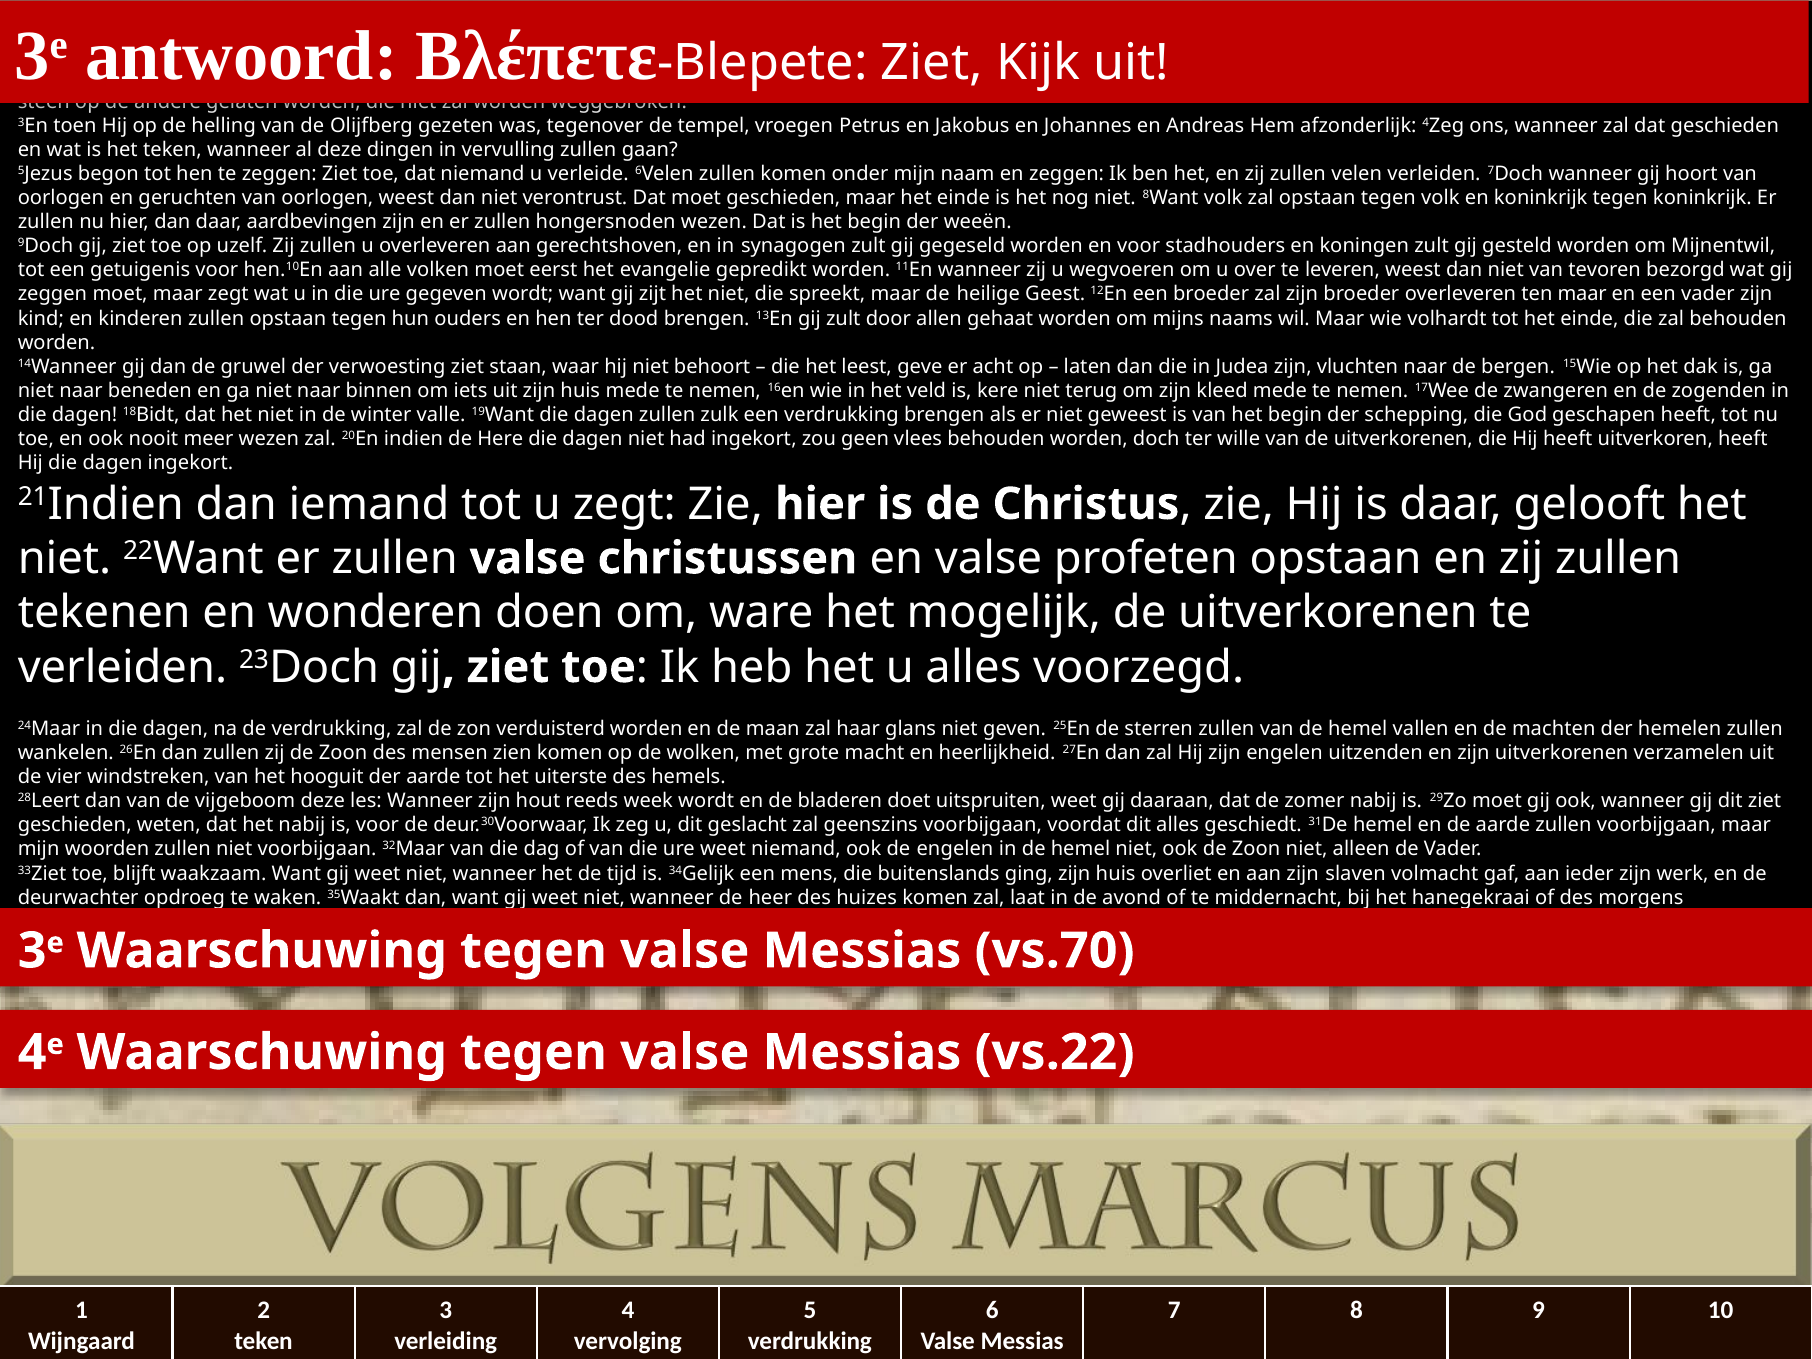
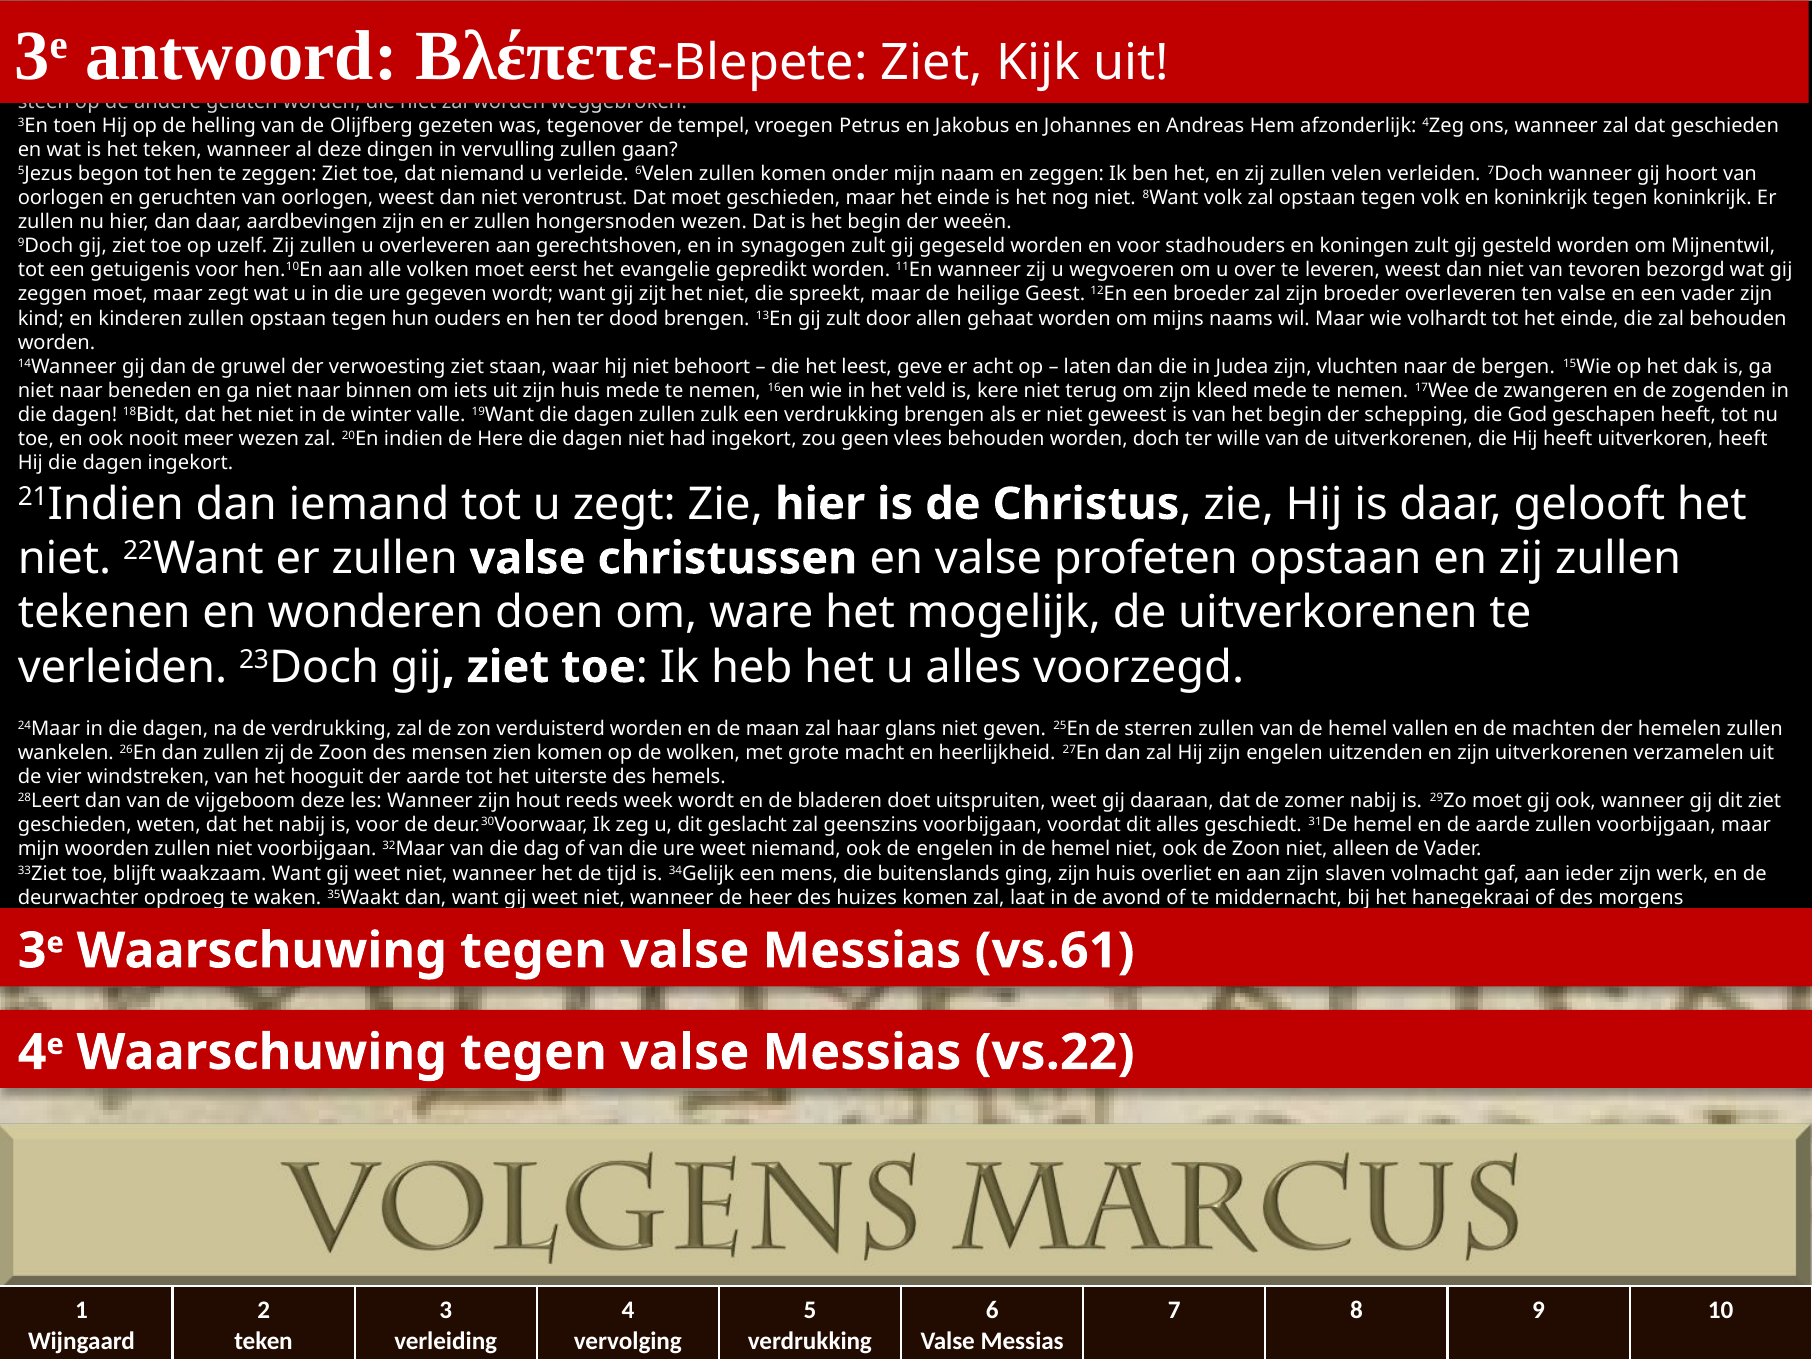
ten maar: maar -> valse
vs.70: vs.70 -> vs.61
